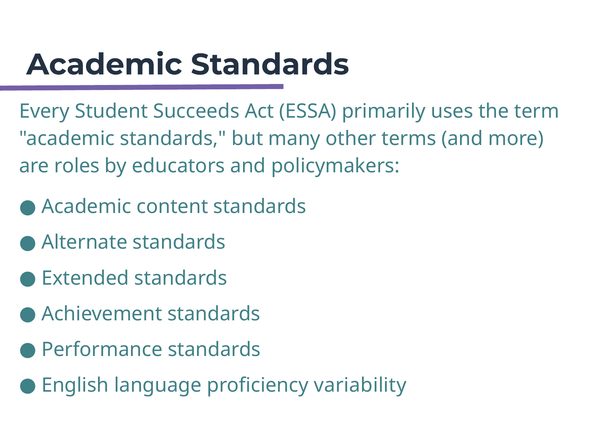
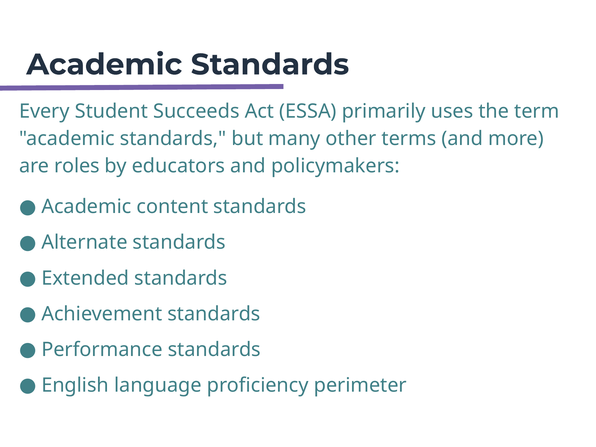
variability: variability -> perimeter
